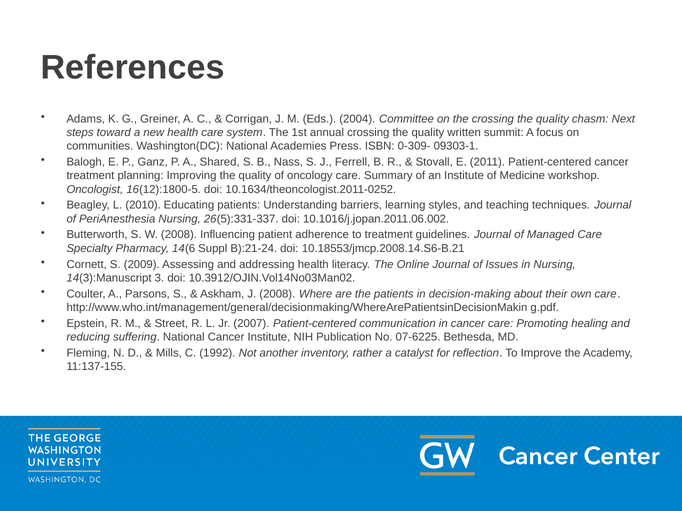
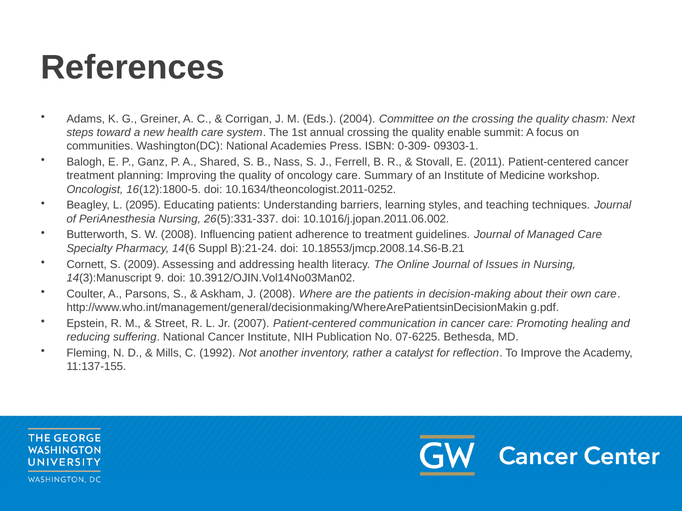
written: written -> enable
2010: 2010 -> 2095
3: 3 -> 9
